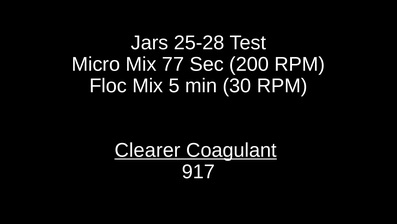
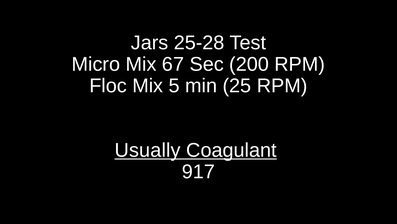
77: 77 -> 67
30: 30 -> 25
Clearer: Clearer -> Usually
